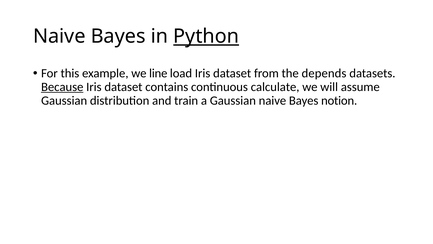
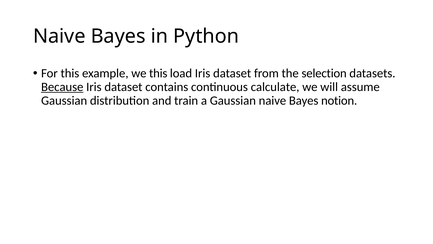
Python underline: present -> none
we line: line -> this
depends: depends -> selection
